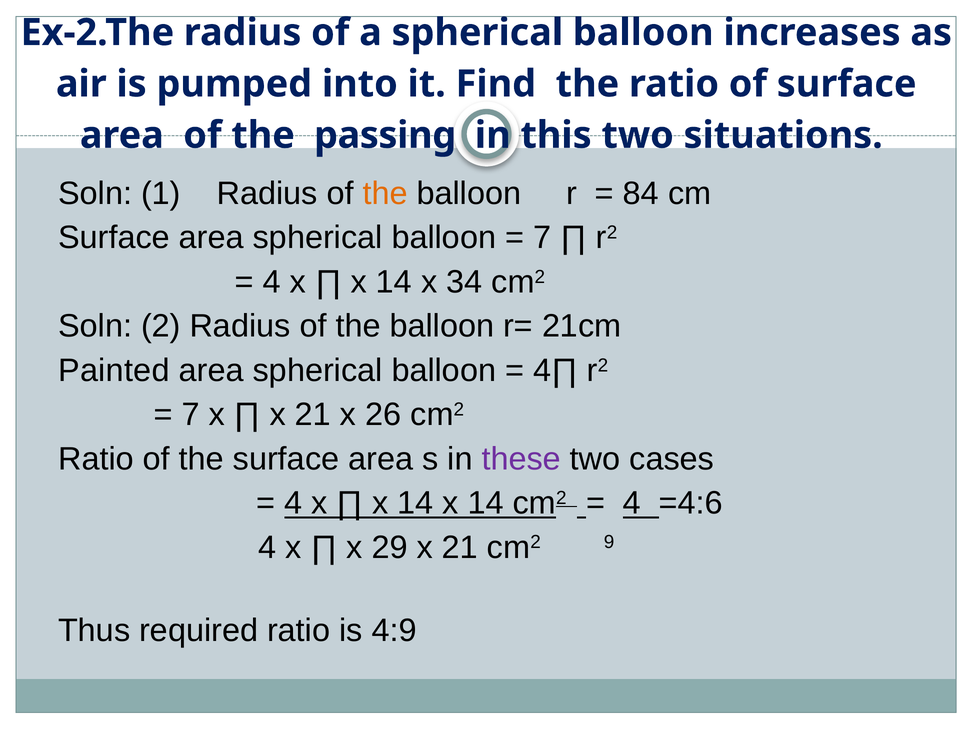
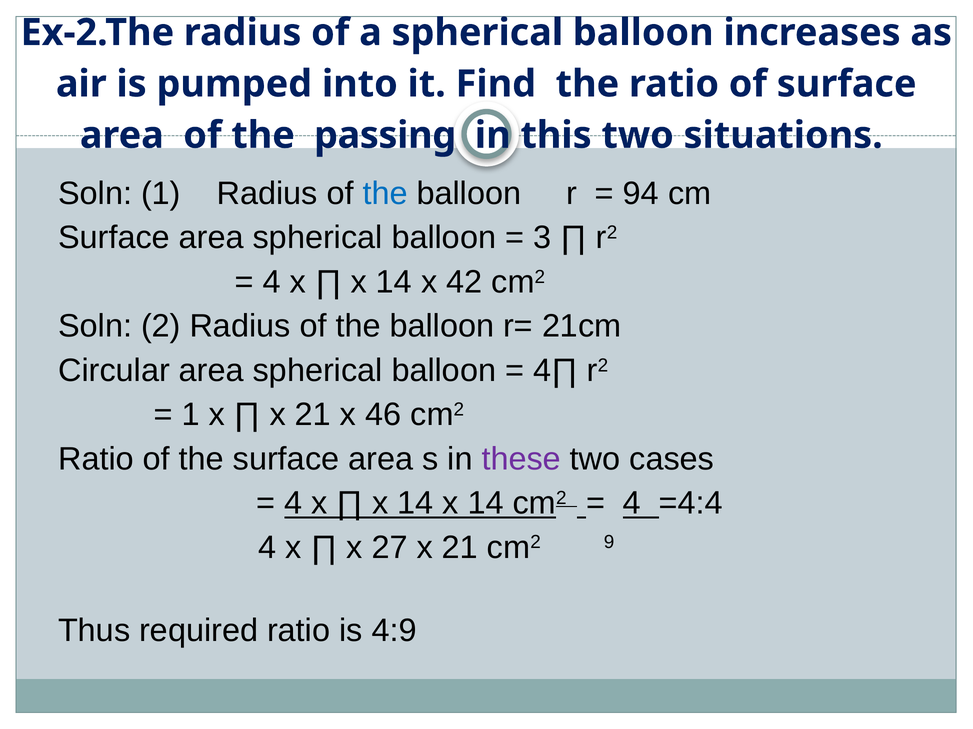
the at (385, 194) colour: orange -> blue
84: 84 -> 94
7 at (542, 238): 7 -> 3
34: 34 -> 42
Painted: Painted -> Circular
7 at (191, 415): 7 -> 1
26: 26 -> 46
=4:6: =4:6 -> =4:4
29: 29 -> 27
